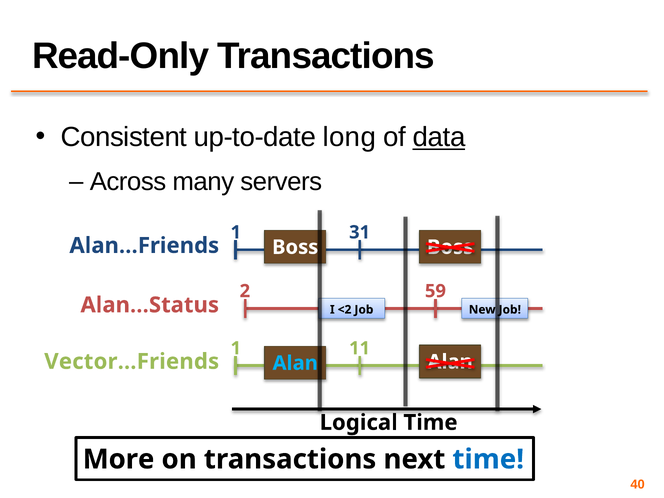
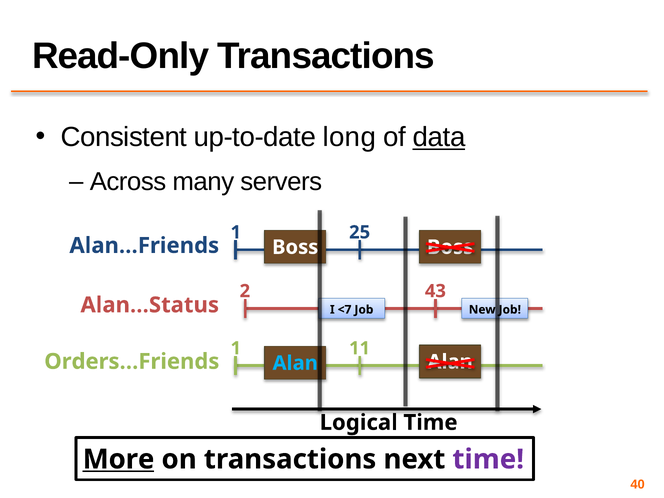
31: 31 -> 25
59: 59 -> 43
<2: <2 -> <7
Vector…Friends: Vector…Friends -> Orders…Friends
More underline: none -> present
time at (488, 459) colour: blue -> purple
